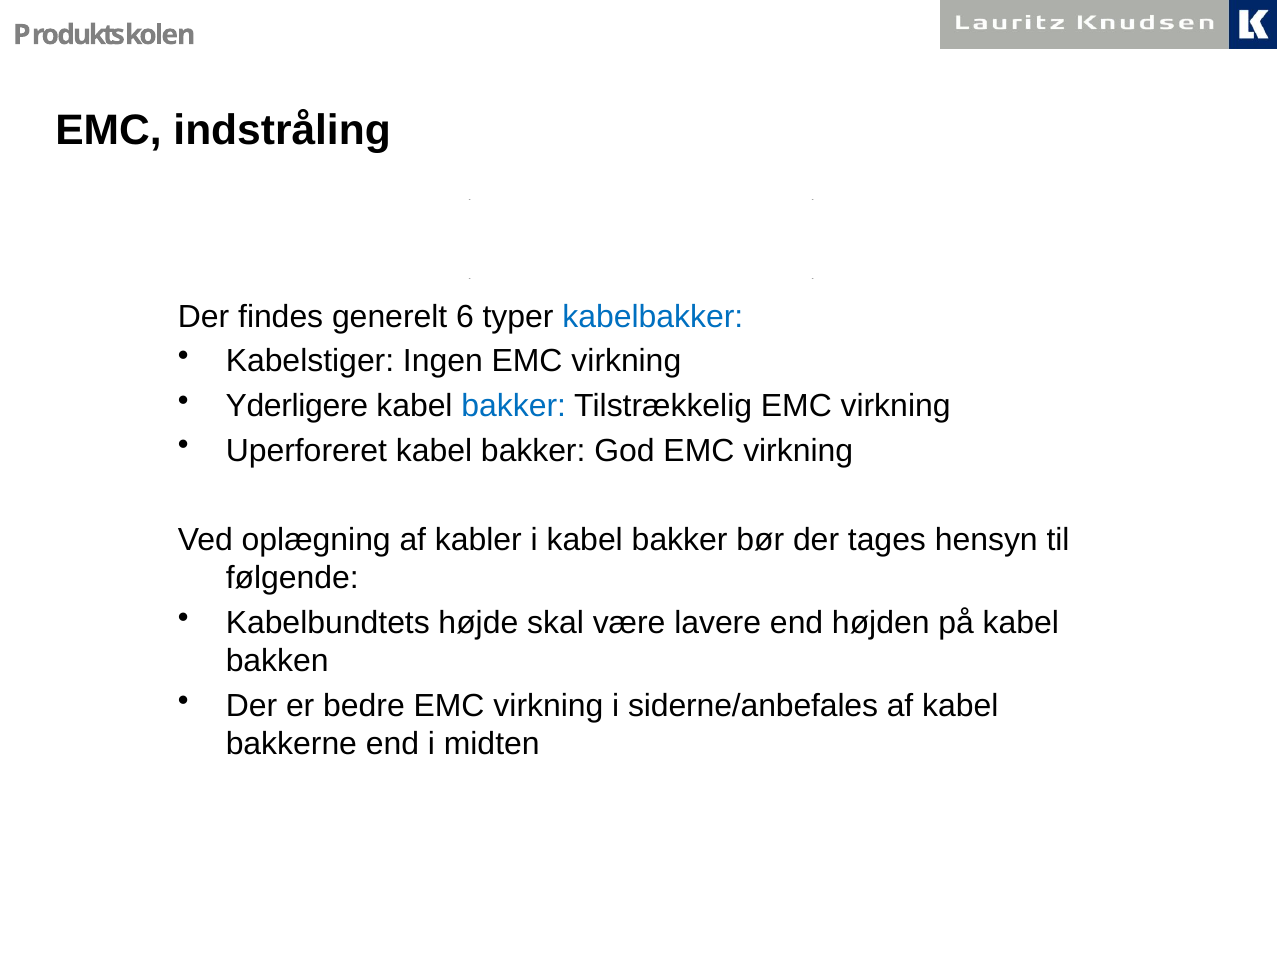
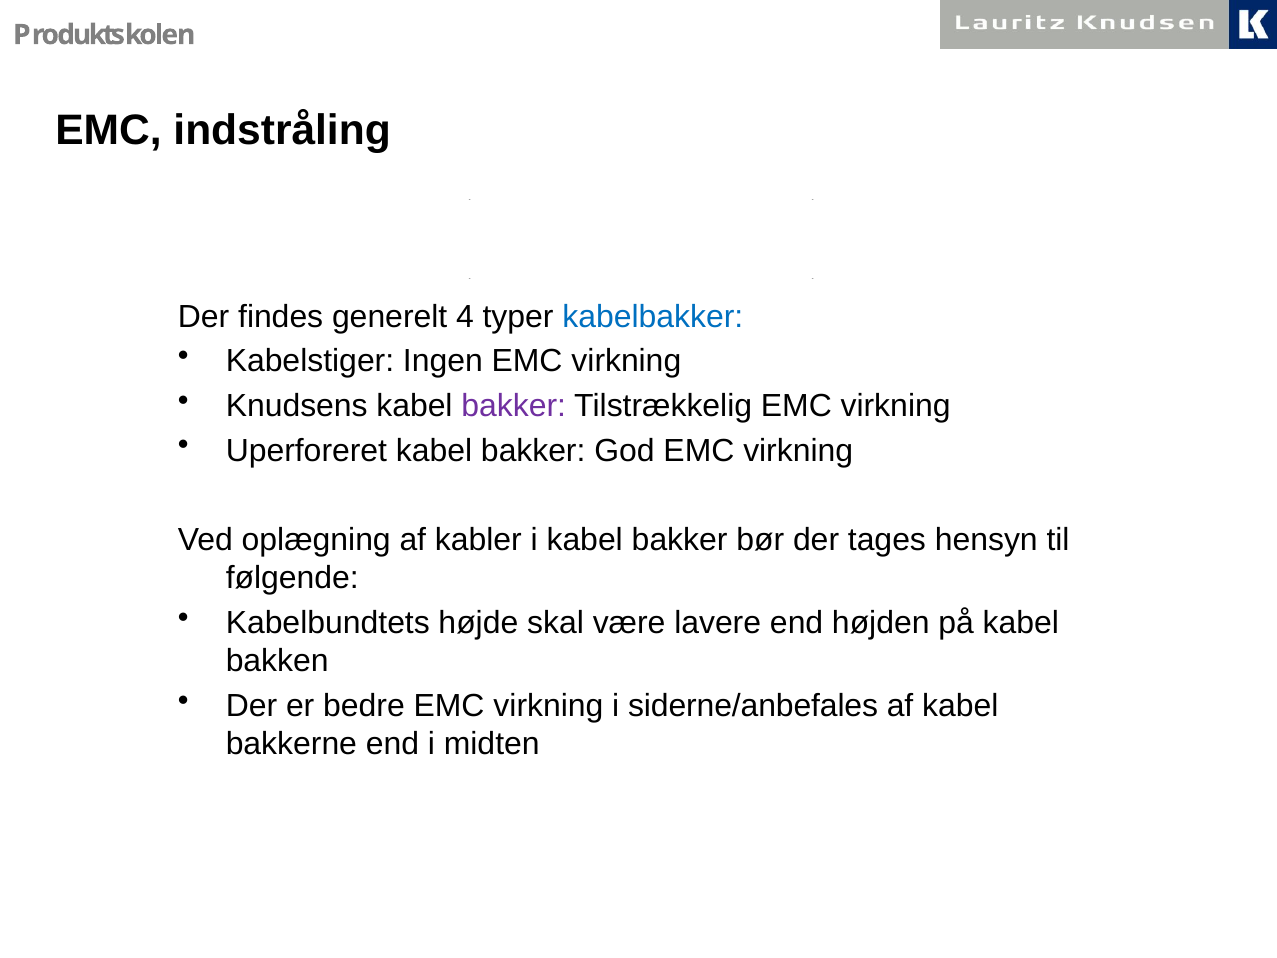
6: 6 -> 4
Yderligere: Yderligere -> Knudsens
bakker at (514, 406) colour: blue -> purple
